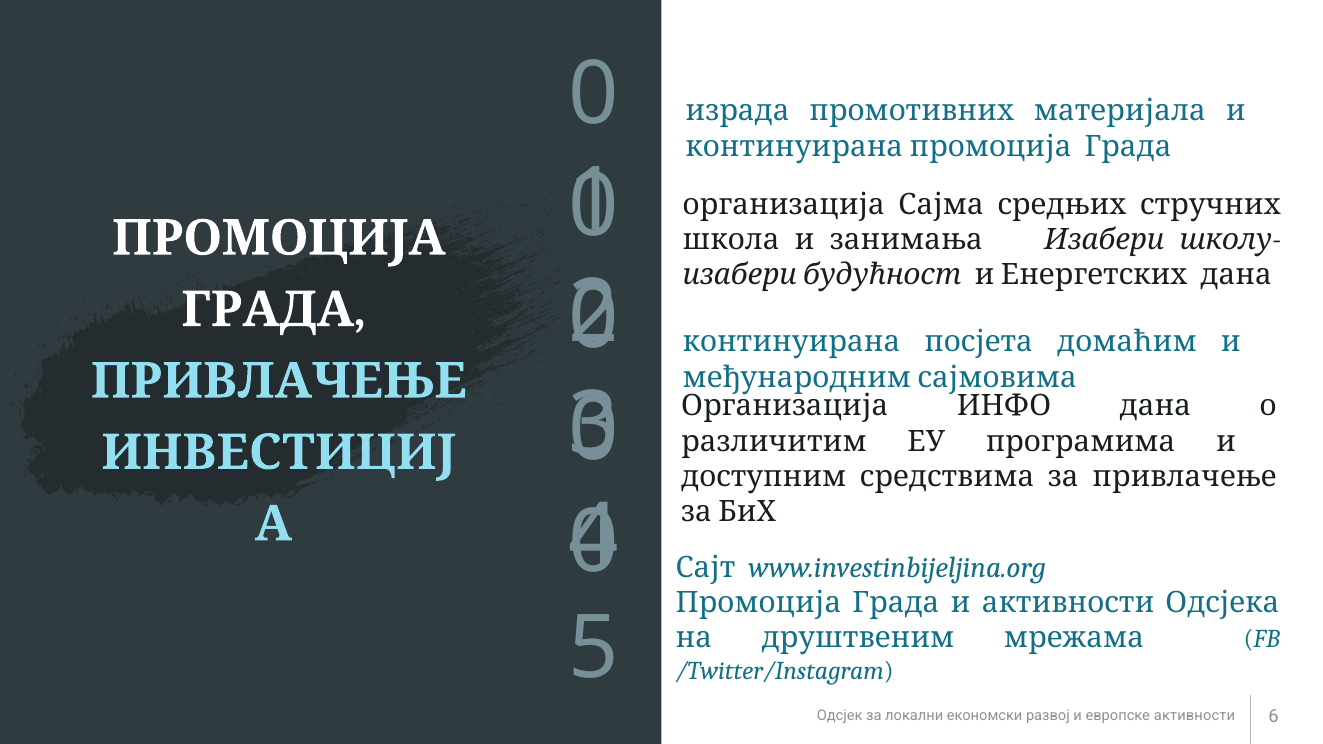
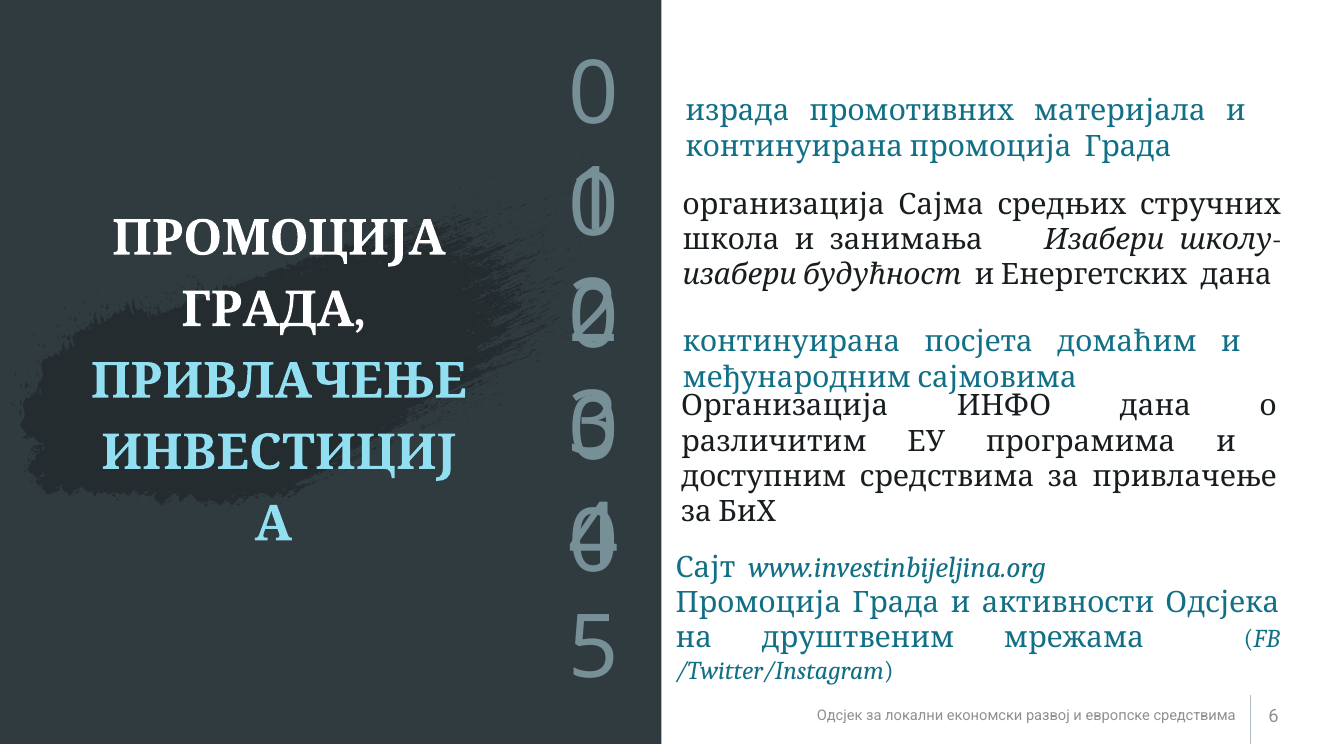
европске активности: активности -> средствима
